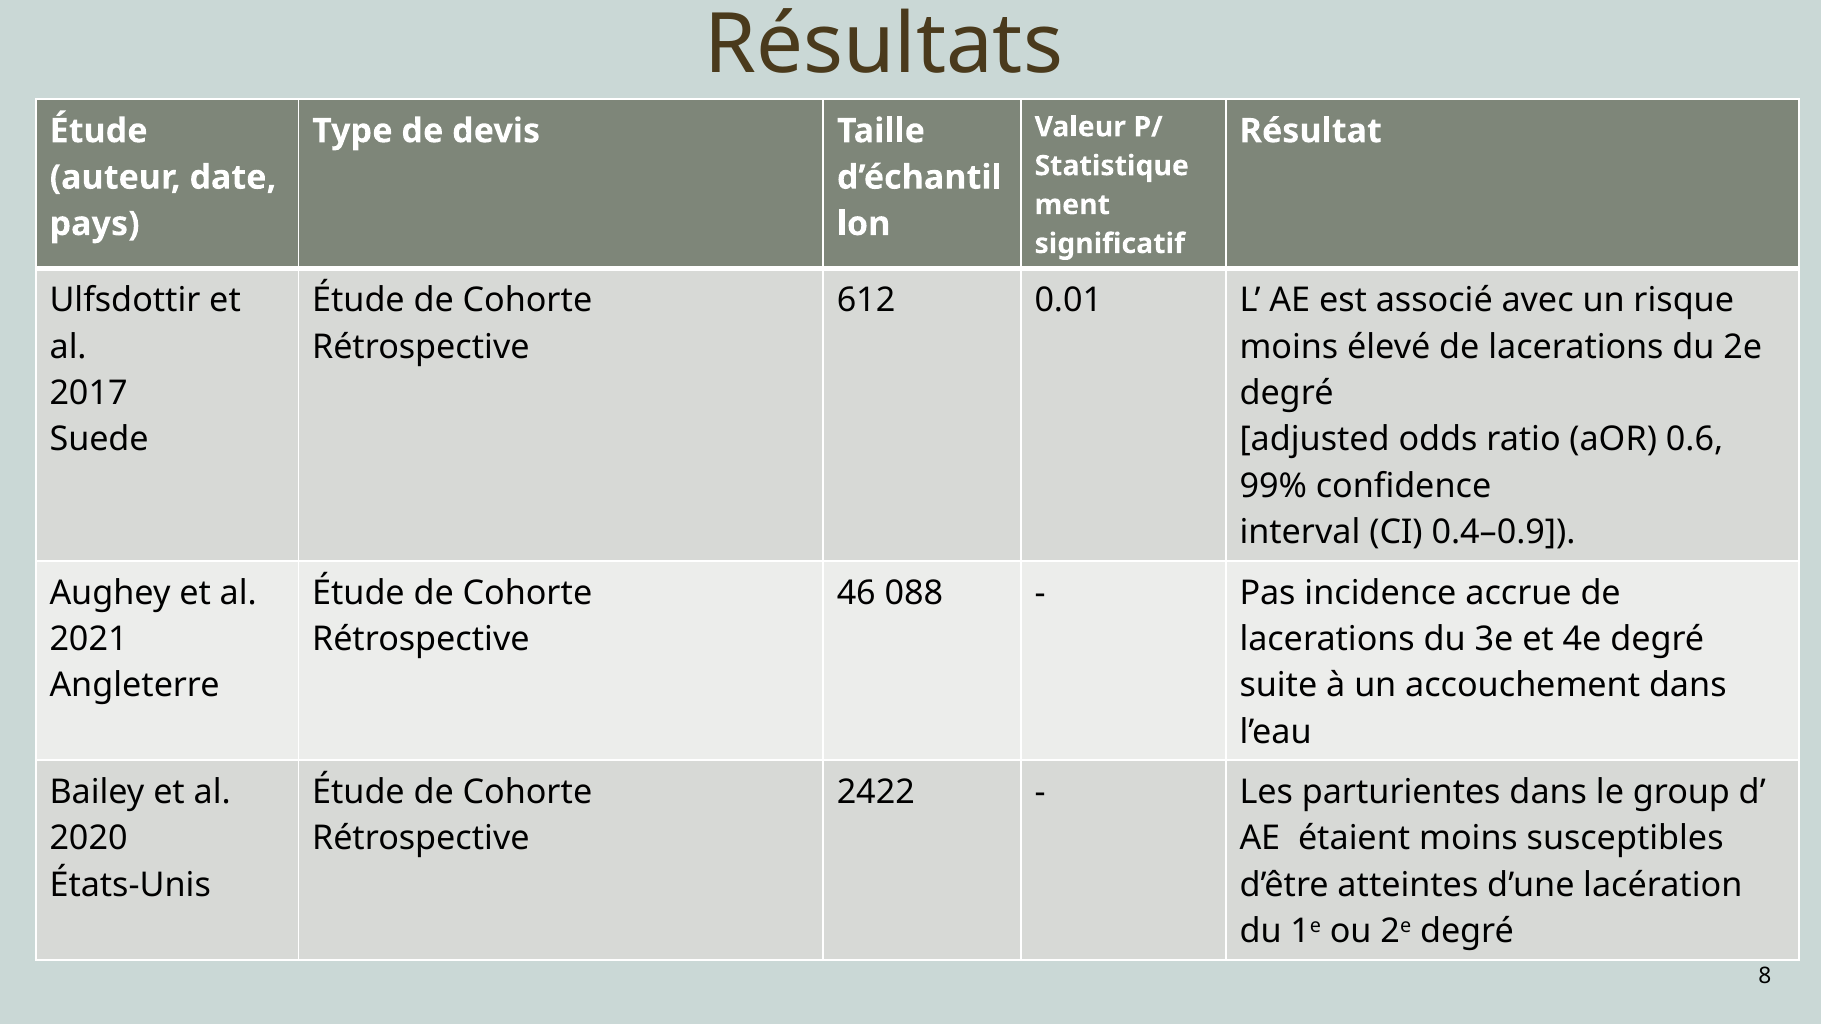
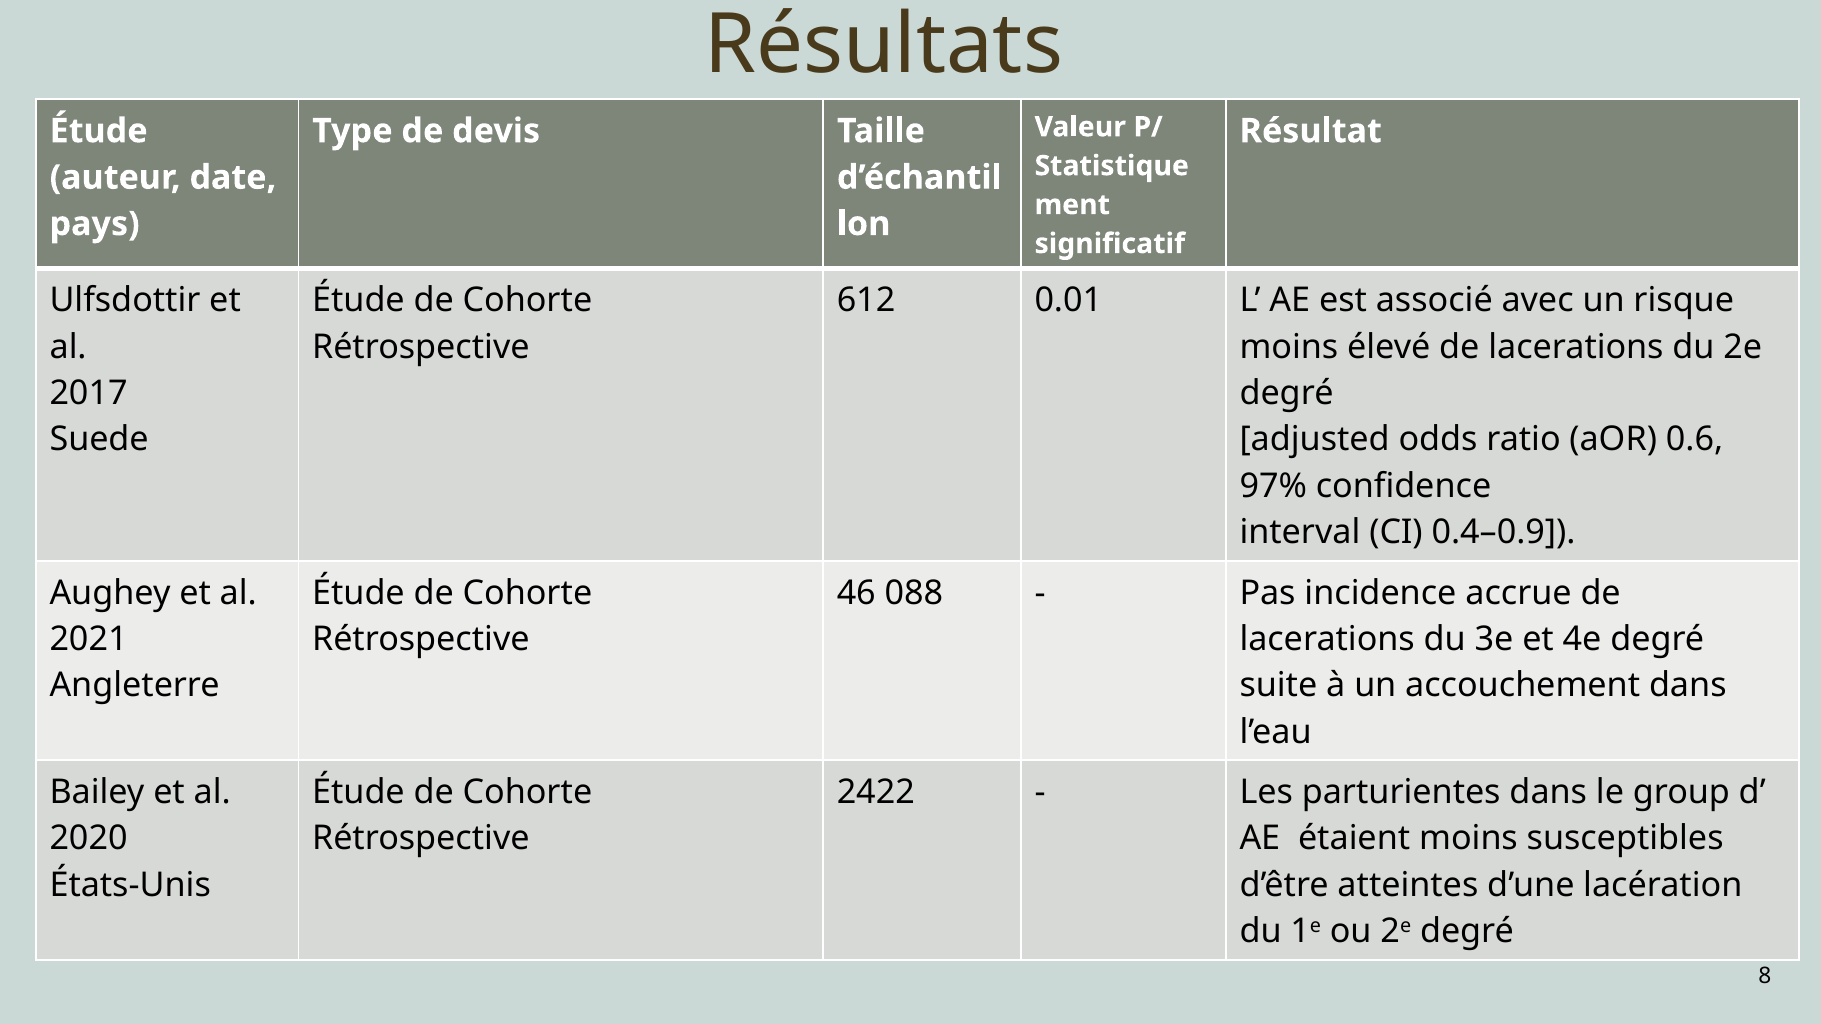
99%: 99% -> 97%
